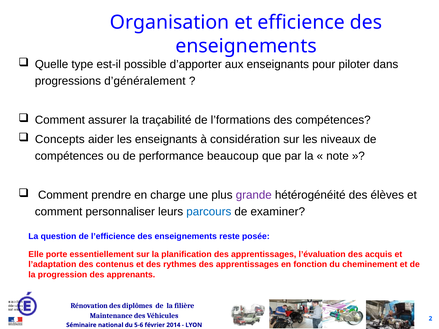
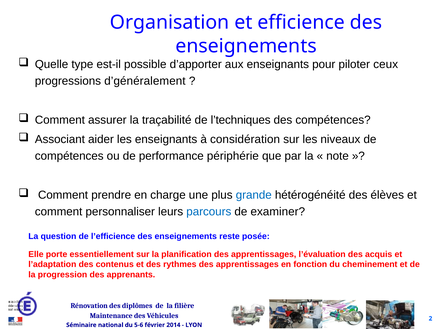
dans: dans -> ceux
l’formations: l’formations -> l’techniques
Concepts: Concepts -> Associant
beaucoup: beaucoup -> périphérie
grande colour: purple -> blue
